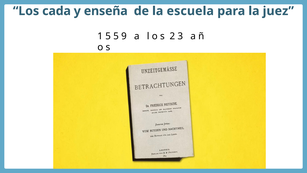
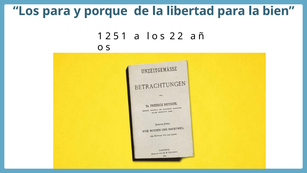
Los cada: cada -> para
enseña: enseña -> porque
escuela: escuela -> libertad
juez: juez -> bien
1 5: 5 -> 2
5 9: 9 -> 1
2 3: 3 -> 2
